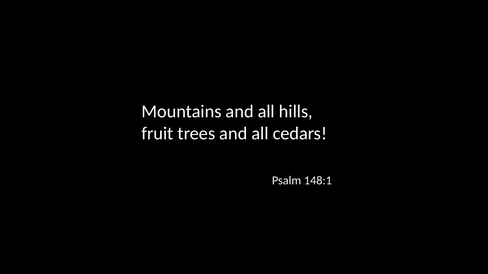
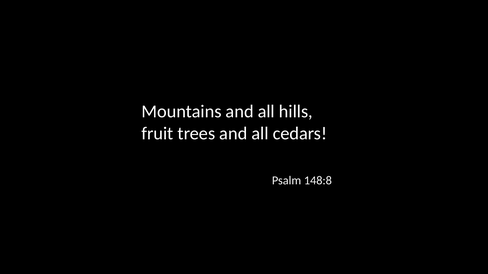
148:1: 148:1 -> 148:8
